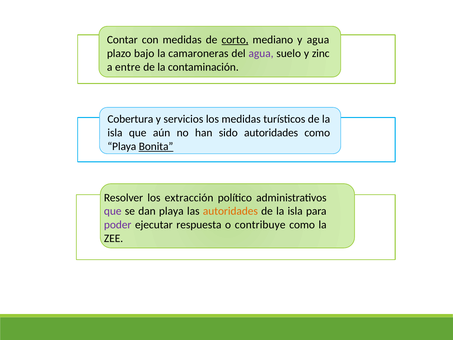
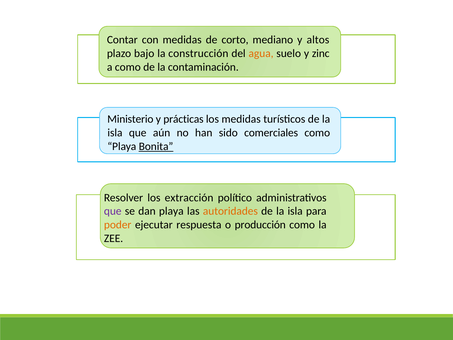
corto underline: present -> none
y agua: agua -> altos
camaroneras: camaroneras -> construcción
agua at (261, 53) colour: purple -> orange
a entre: entre -> como
Cobertura: Cobertura -> Ministerio
servicios: servicios -> prácticas
sido autoridades: autoridades -> comerciales
poder colour: purple -> orange
contribuye: contribuye -> producción
